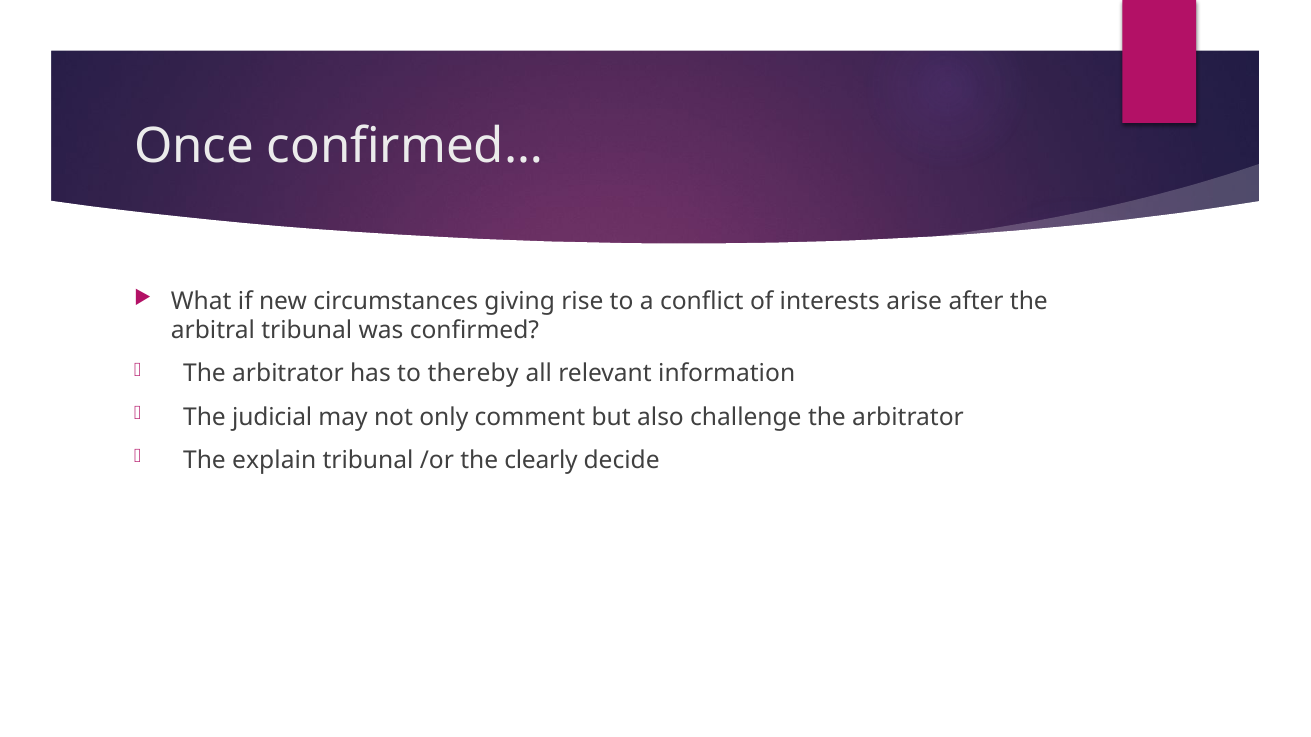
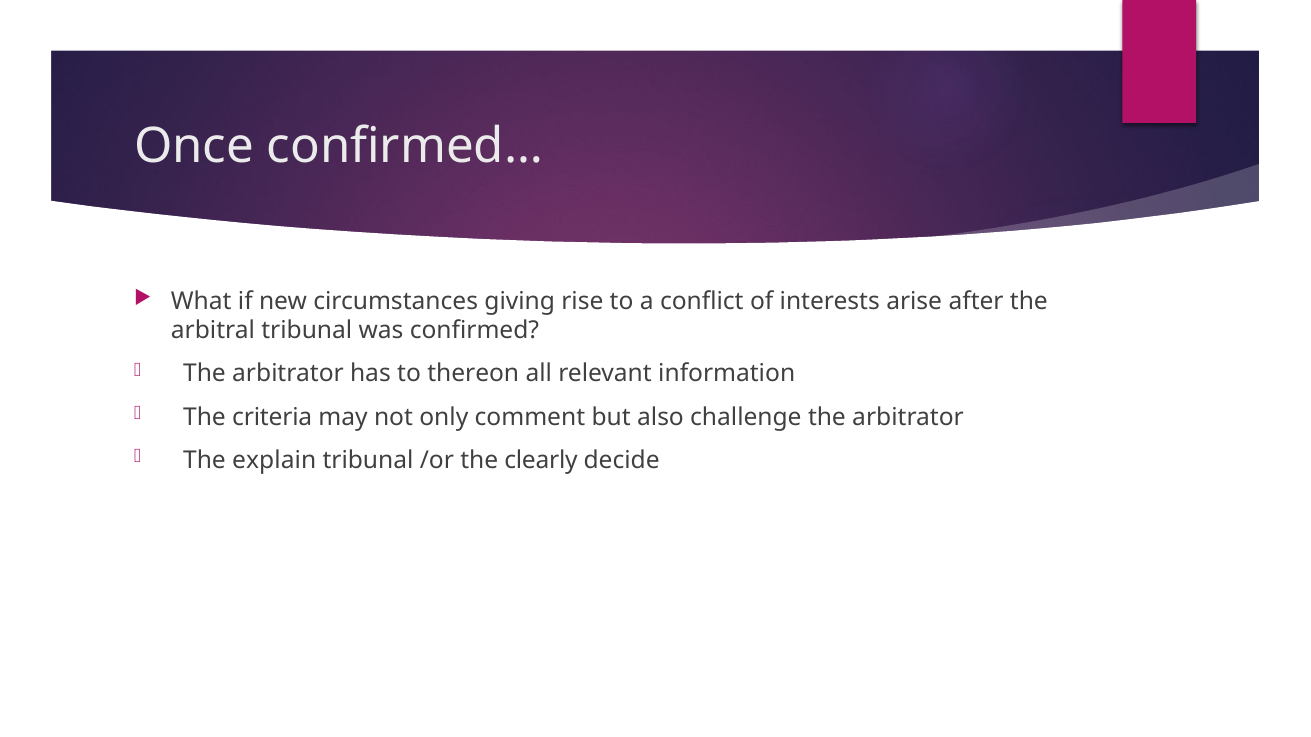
thereby: thereby -> thereon
judicial: judicial -> criteria
